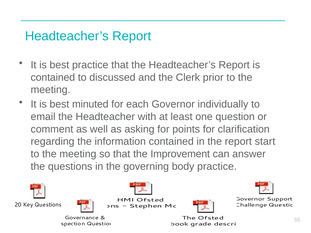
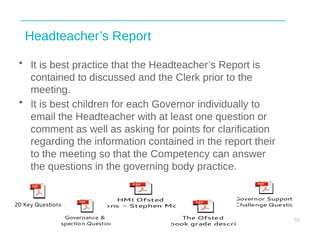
minuted: minuted -> children
start: start -> their
Improvement: Improvement -> Competency
